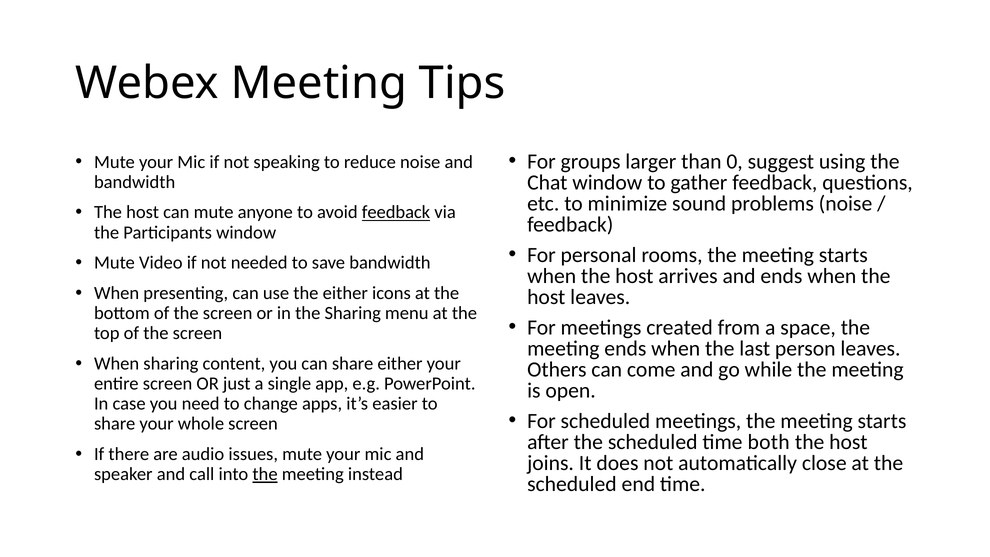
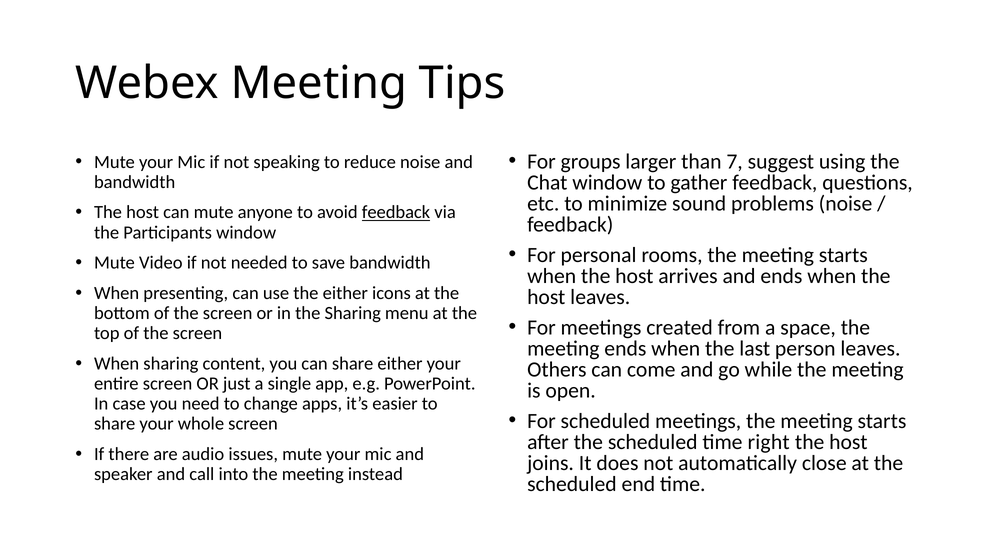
0: 0 -> 7
both: both -> right
the at (265, 474) underline: present -> none
